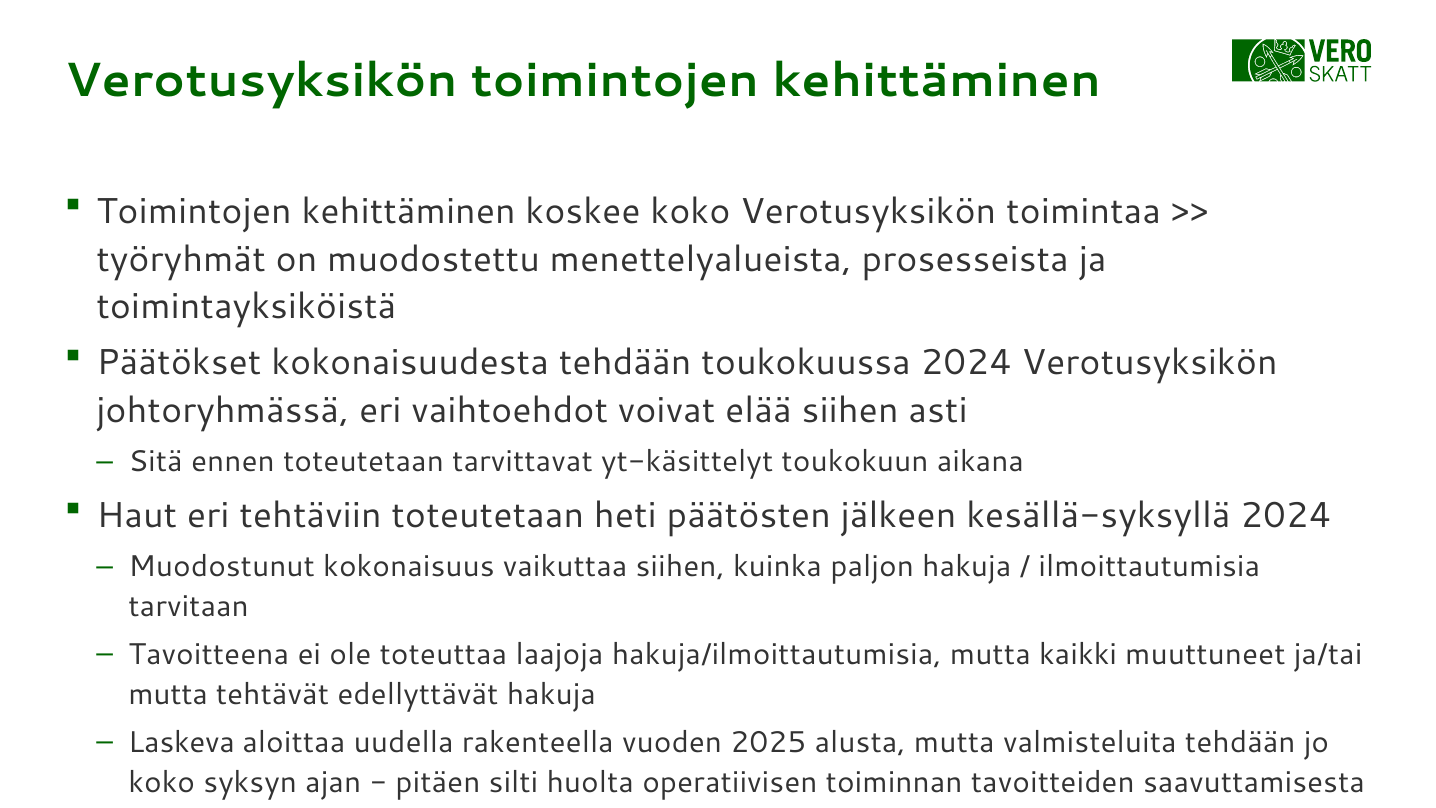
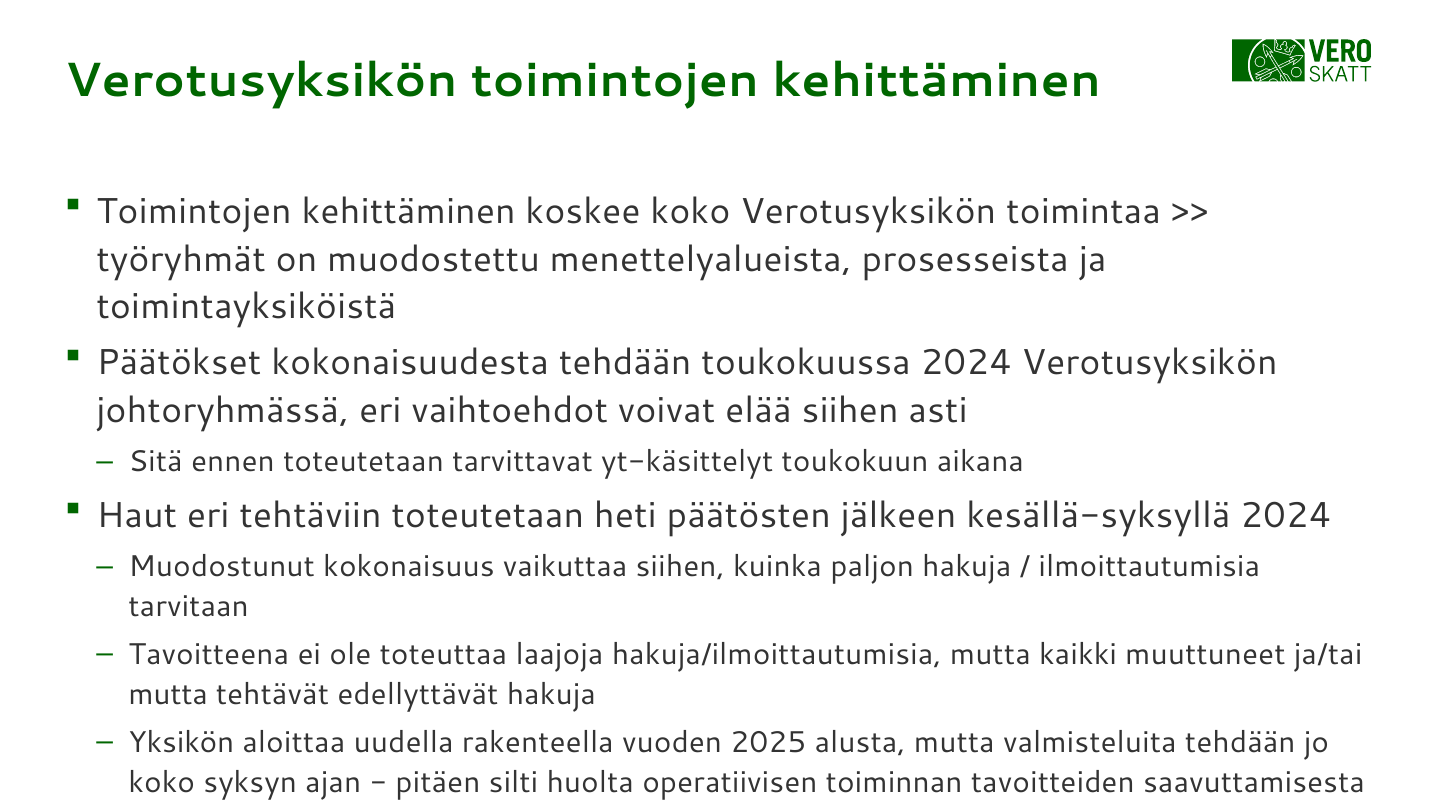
Laskeva: Laskeva -> Yksikön
